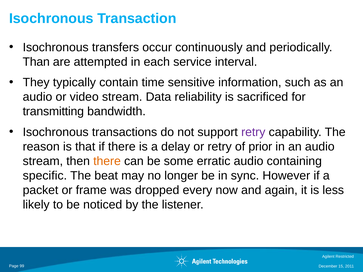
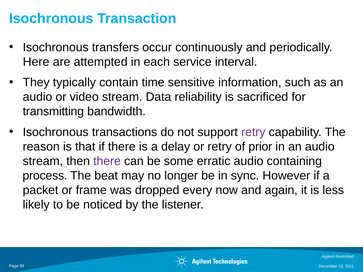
Than: Than -> Here
there at (107, 161) colour: orange -> purple
specific: specific -> process
